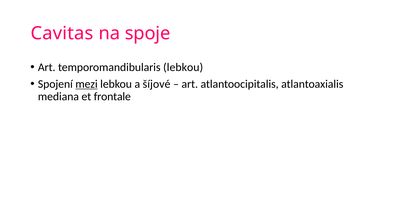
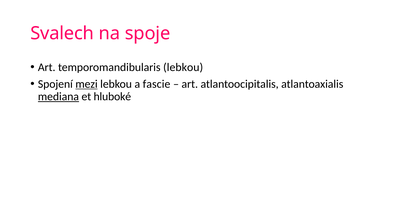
Cavitas: Cavitas -> Svalech
šíjové: šíjové -> fascie
mediana underline: none -> present
frontale: frontale -> hluboké
